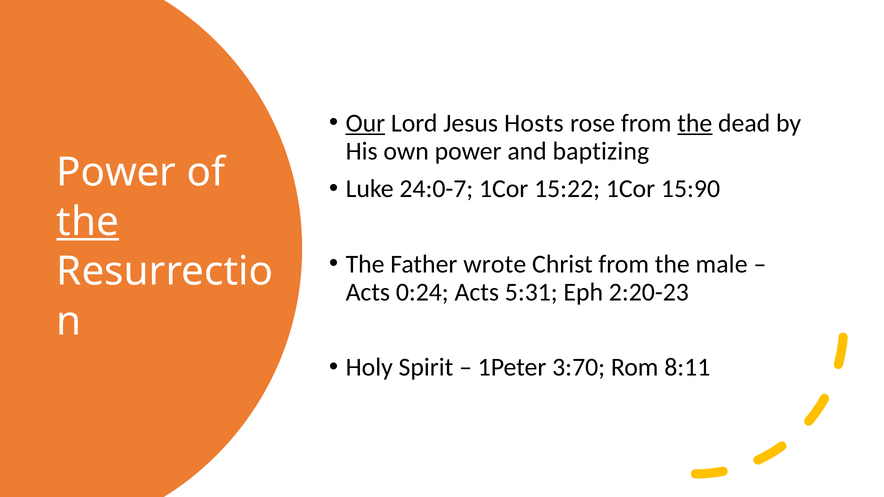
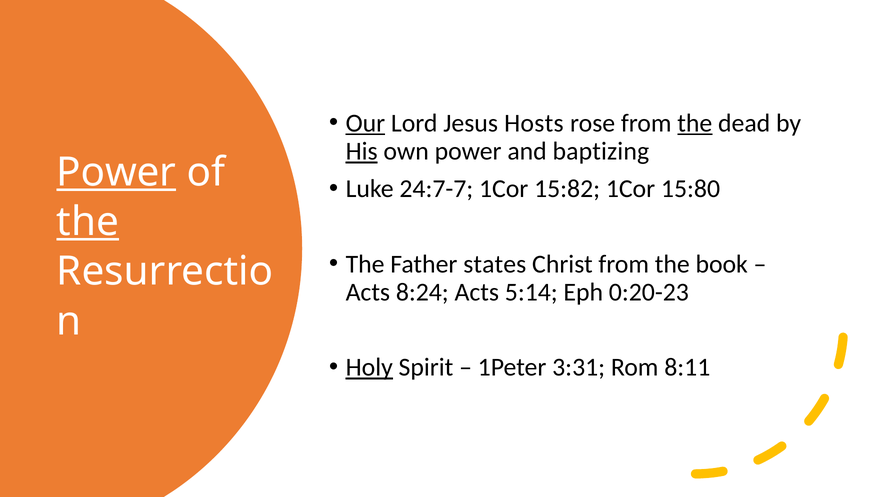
His underline: none -> present
Power at (116, 172) underline: none -> present
24:0-7: 24:0-7 -> 24:7-7
15:22: 15:22 -> 15:82
15:90: 15:90 -> 15:80
wrote: wrote -> states
male: male -> book
0:24: 0:24 -> 8:24
5:31: 5:31 -> 5:14
2:20-23: 2:20-23 -> 0:20-23
Holy underline: none -> present
3:70: 3:70 -> 3:31
